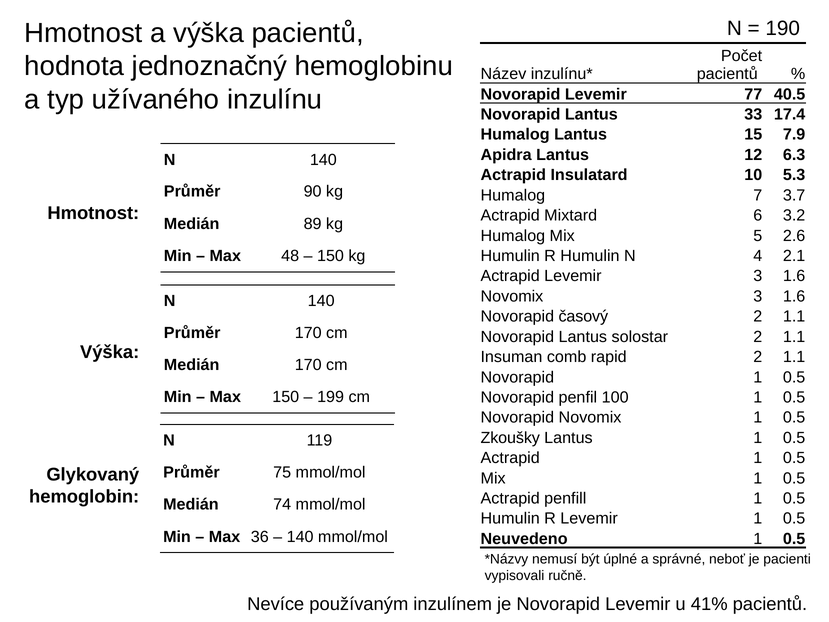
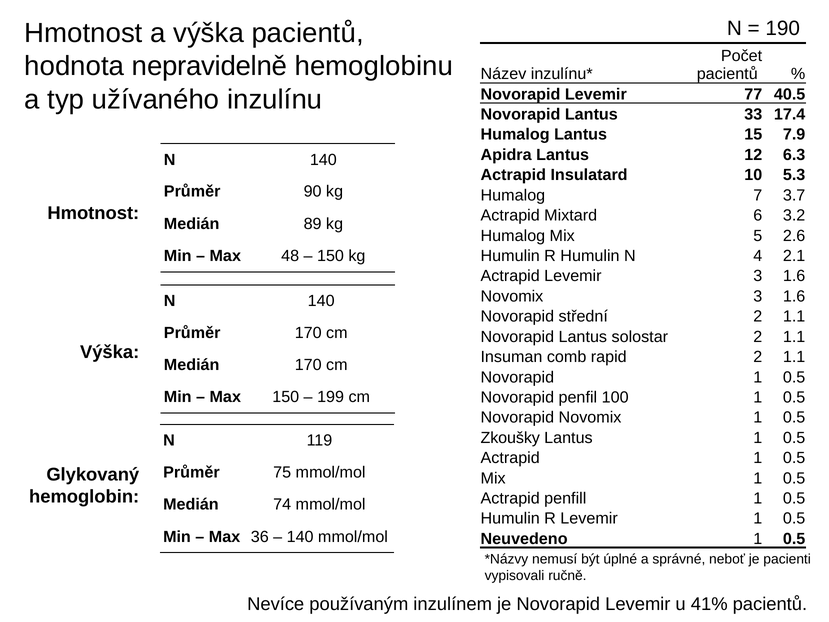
jednoznačný: jednoznačný -> nepravidelně
časový: časový -> střední
